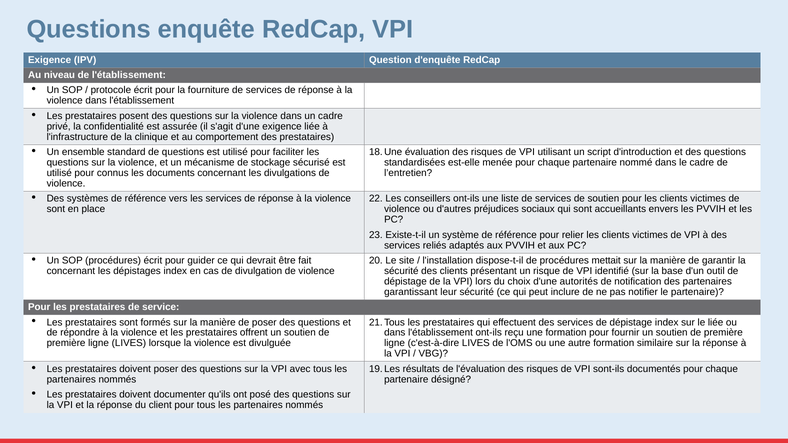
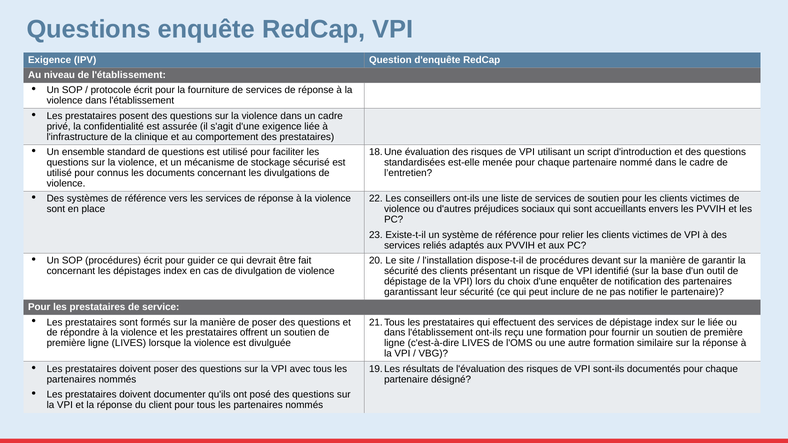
mettait: mettait -> devant
autorités: autorités -> enquêter
